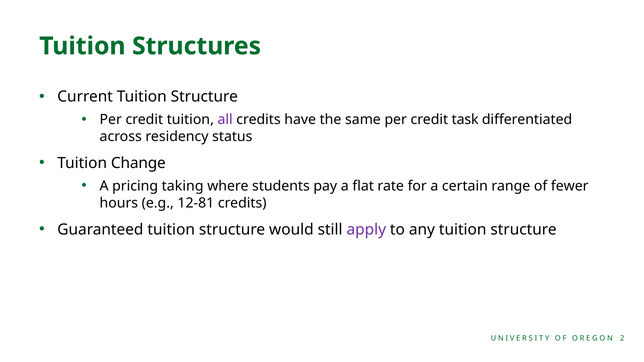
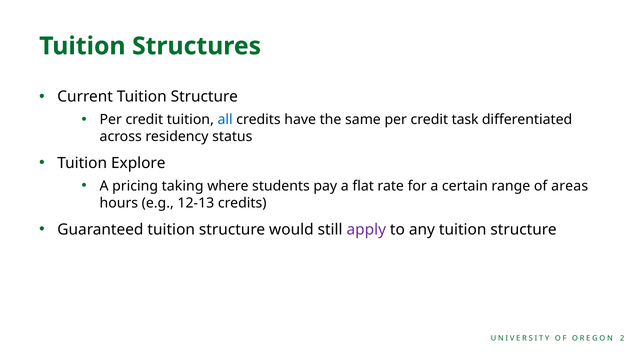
all colour: purple -> blue
Change: Change -> Explore
fewer: fewer -> areas
12-81: 12-81 -> 12-13
